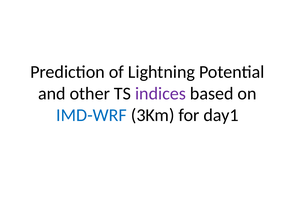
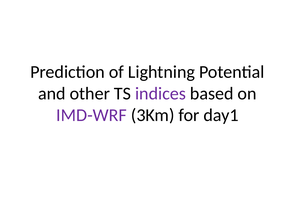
IMD-WRF colour: blue -> purple
